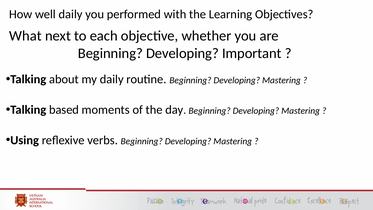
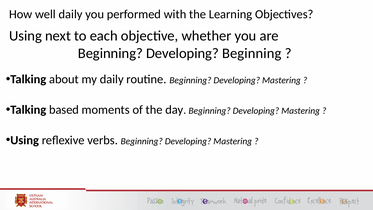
What at (25, 36): What -> Using
Developing Important: Important -> Beginning
